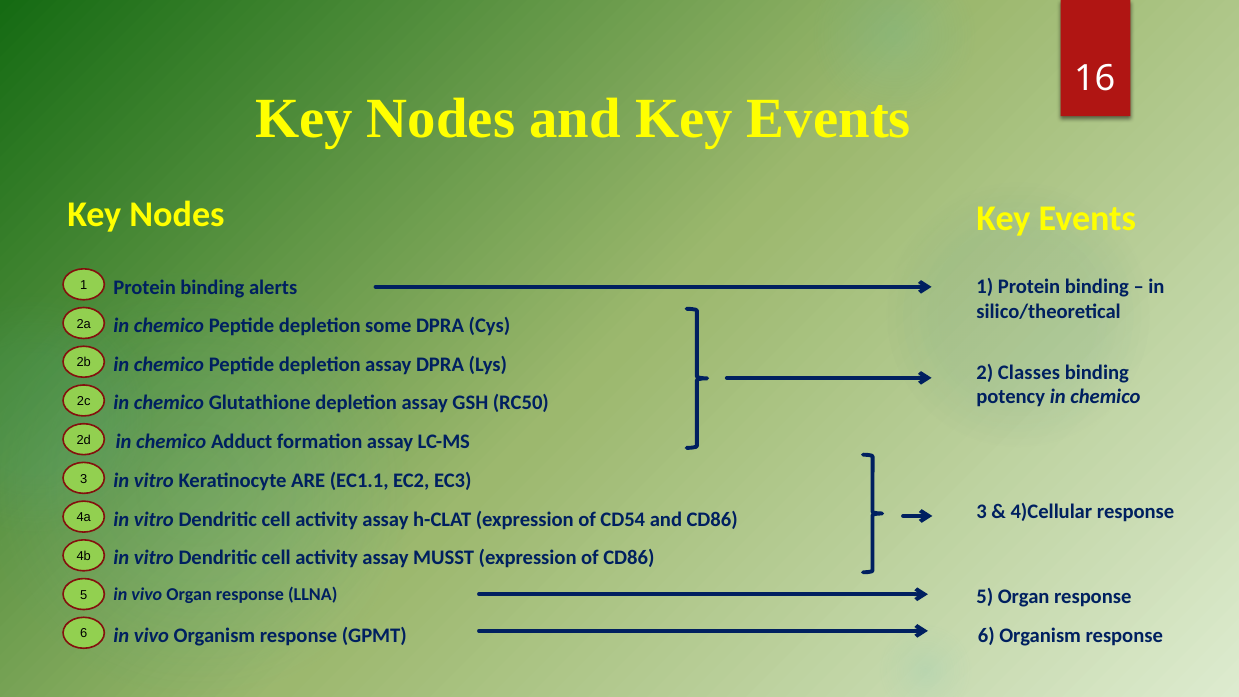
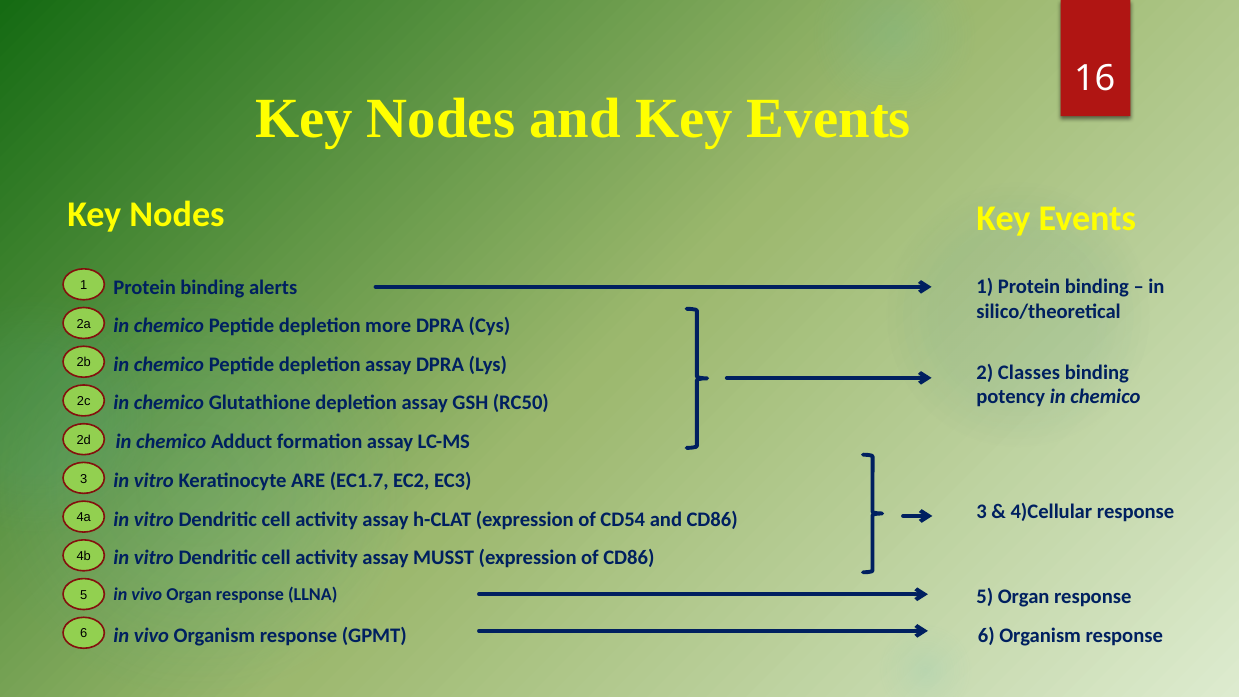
some: some -> more
EC1.1: EC1.1 -> EC1.7
